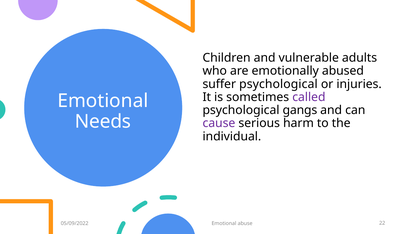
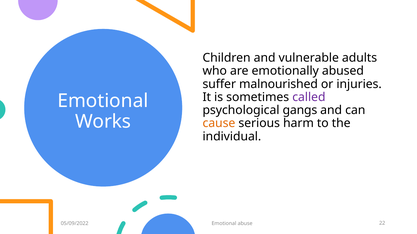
suffer psychological: psychological -> malnourished
Needs: Needs -> Works
cause colour: purple -> orange
